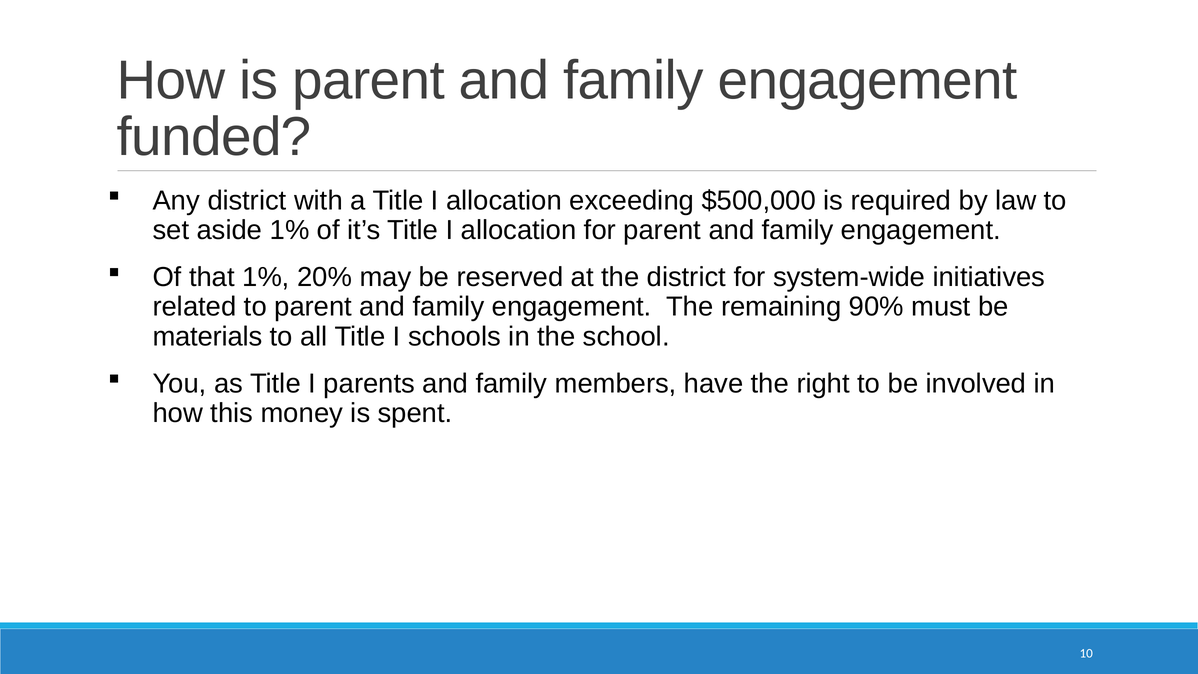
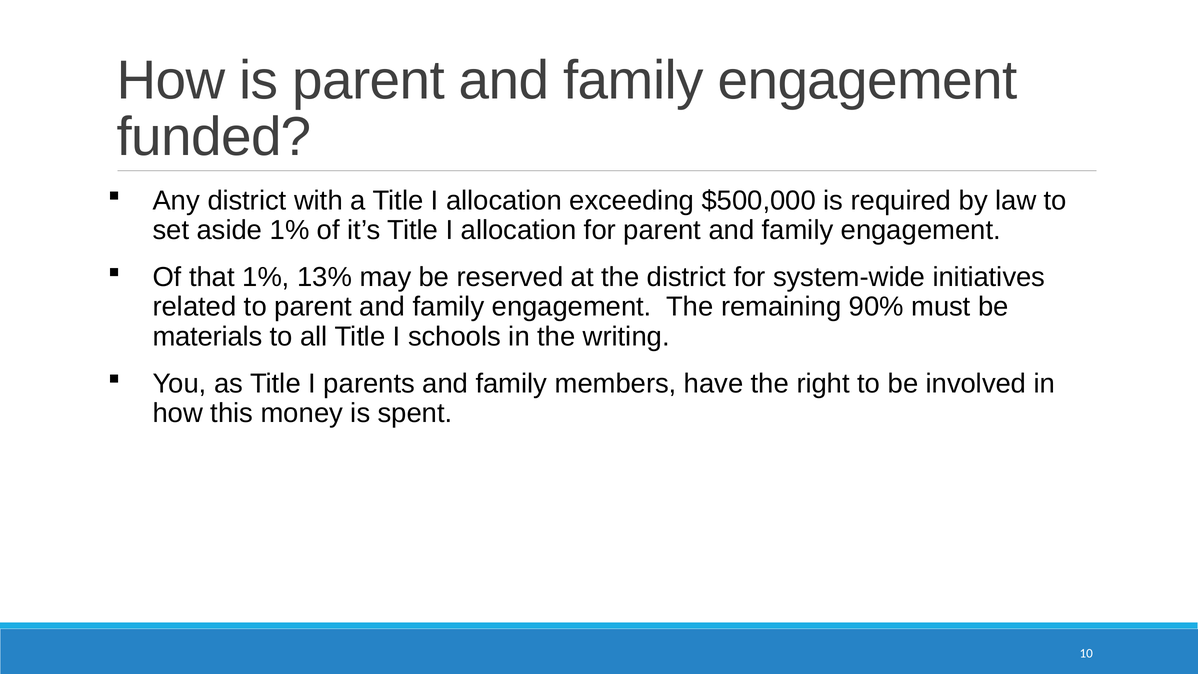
20%: 20% -> 13%
school: school -> writing
